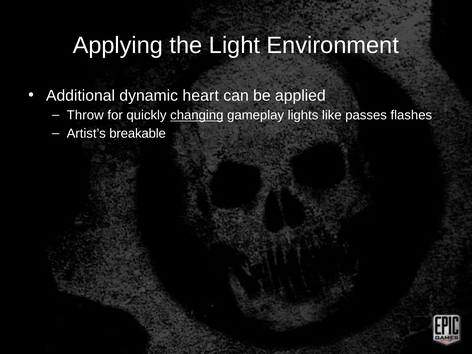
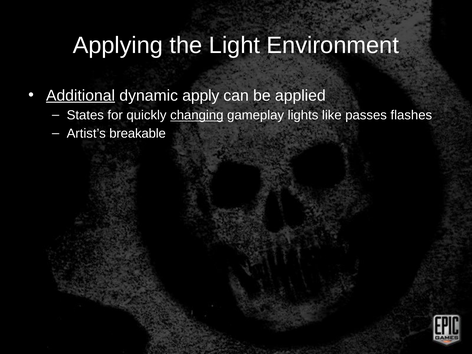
Additional underline: none -> present
heart: heart -> apply
Throw: Throw -> States
